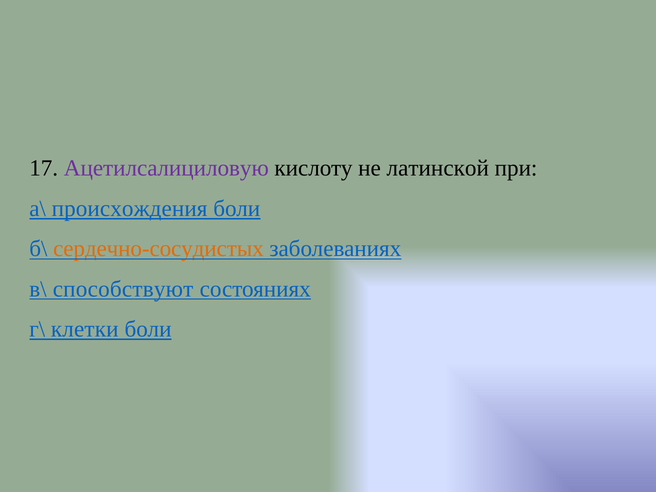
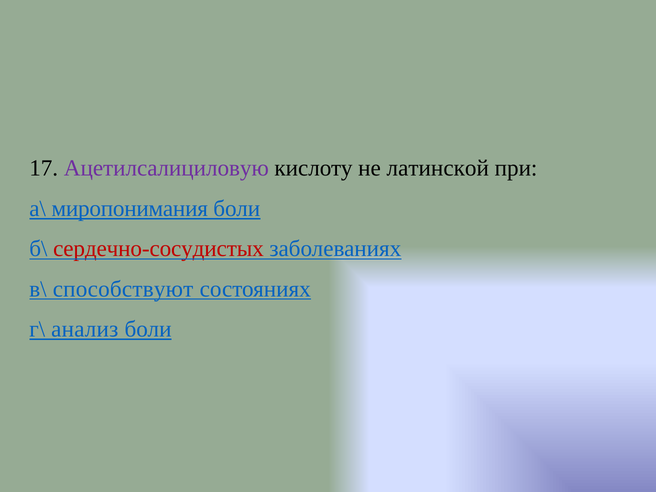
происхождения: происхождения -> миропонимания
сердечно-сосудистых colour: orange -> red
клетки: клетки -> анализ
